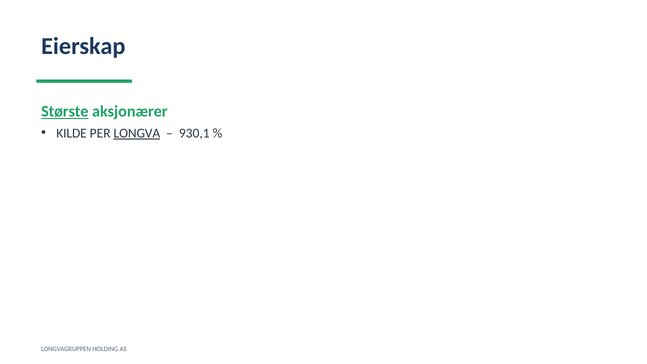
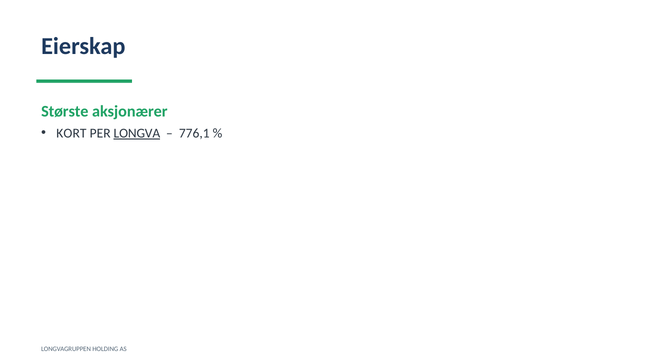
Største underline: present -> none
KILDE: KILDE -> KORT
930,1: 930,1 -> 776,1
